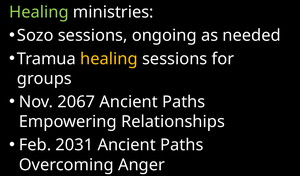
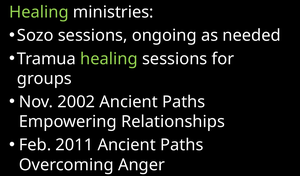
healing at (109, 59) colour: yellow -> light green
2067: 2067 -> 2002
2031: 2031 -> 2011
